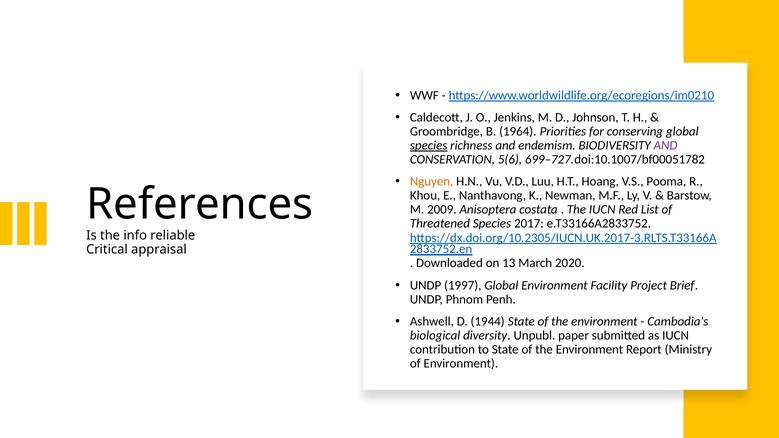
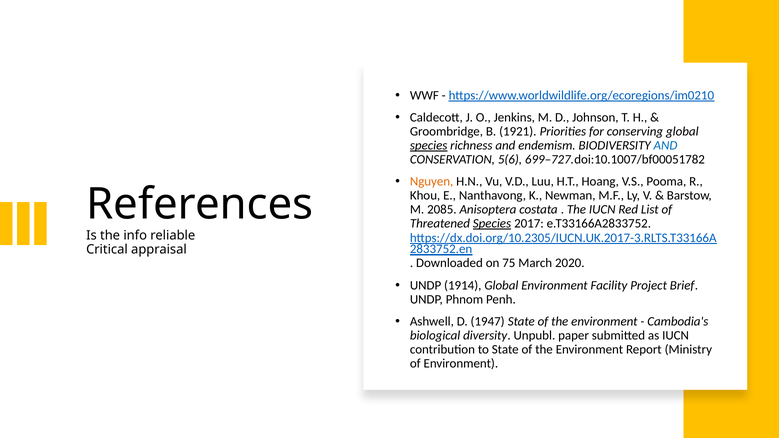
1964: 1964 -> 1921
AND at (666, 146) colour: purple -> blue
2009: 2009 -> 2085
Species at (492, 224) underline: none -> present
13: 13 -> 75
1997: 1997 -> 1914
1944: 1944 -> 1947
